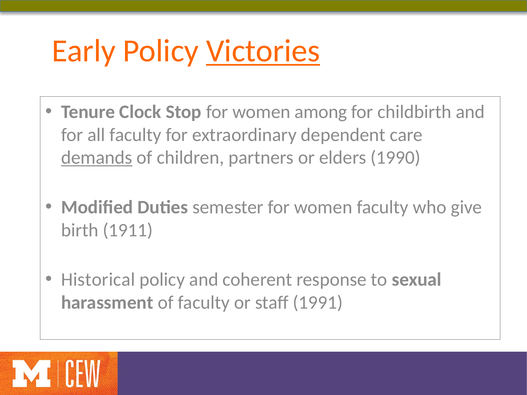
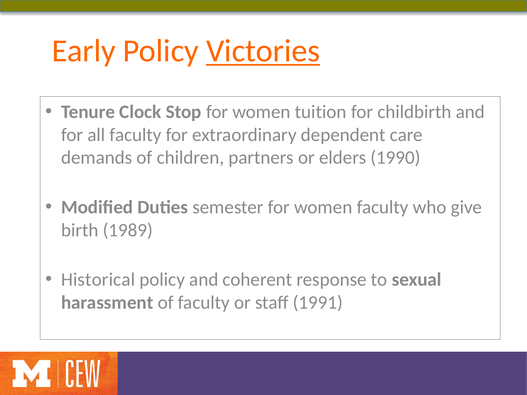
among: among -> tuition
demands underline: present -> none
1911: 1911 -> 1989
